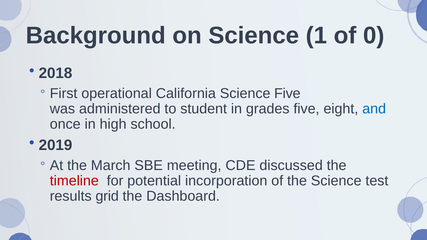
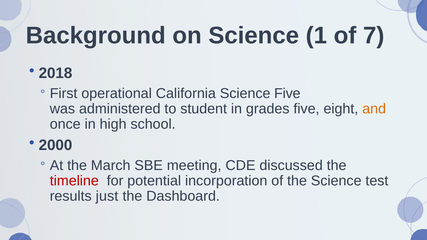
0: 0 -> 7
and colour: blue -> orange
2019: 2019 -> 2000
grid: grid -> just
